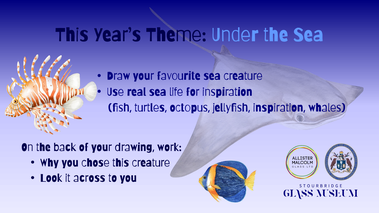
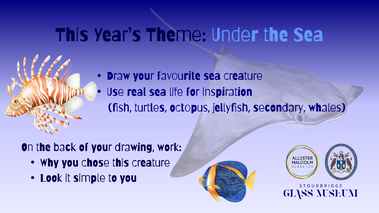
jellyfish inspiration: inspiration -> secondary
across: across -> simple
